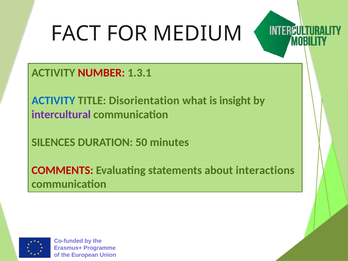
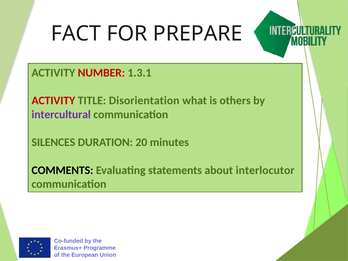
MEDIUM: MEDIUM -> PREPARE
ACTIVITY at (53, 101) colour: blue -> red
insight: insight -> others
50: 50 -> 20
COMMENTS colour: red -> black
interactions: interactions -> interlocutor
